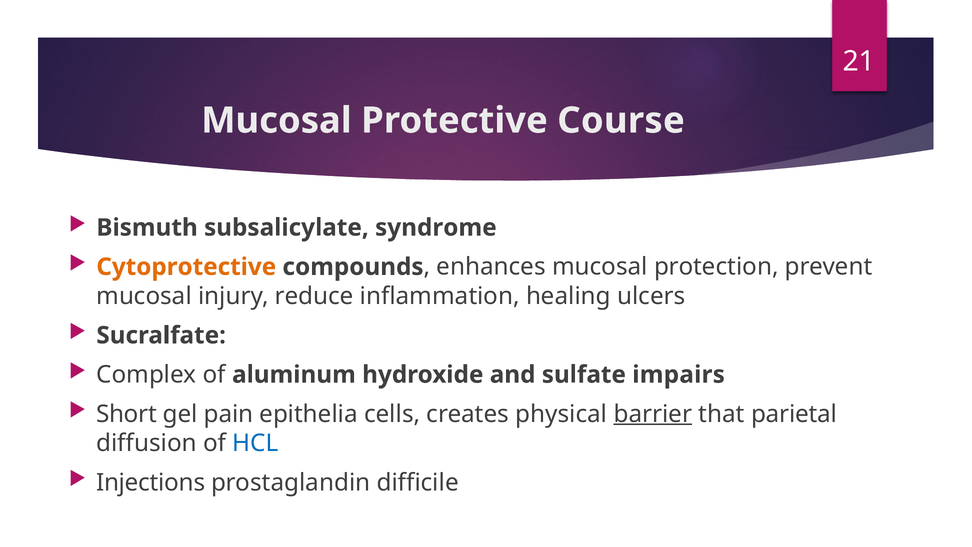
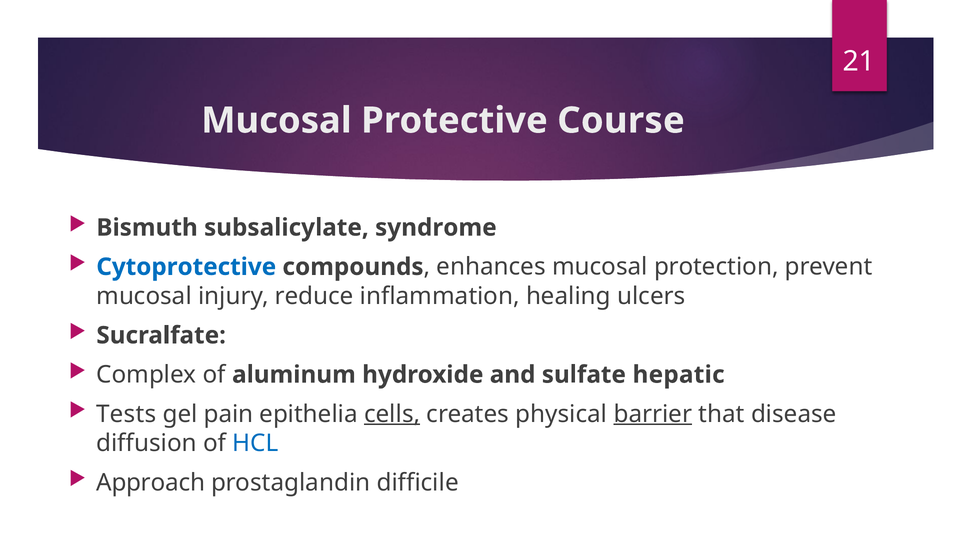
Cytoprotective colour: orange -> blue
impairs: impairs -> hepatic
Short: Short -> Tests
cells underline: none -> present
parietal: parietal -> disease
Injections: Injections -> Approach
